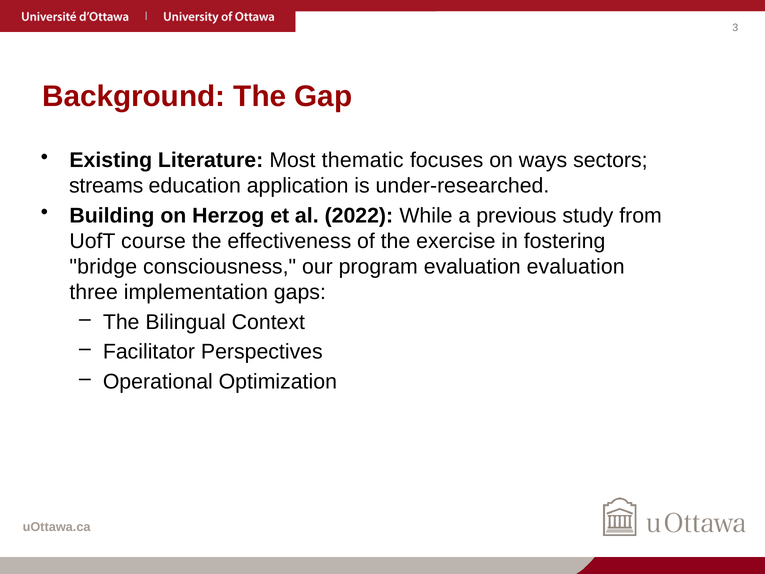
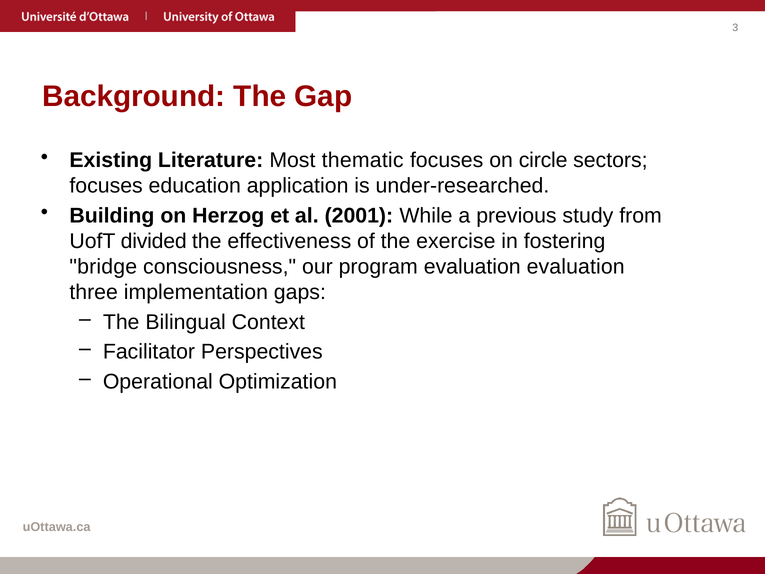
ways: ways -> circle
streams at (106, 186): streams -> focuses
2022: 2022 -> 2001
course: course -> divided
